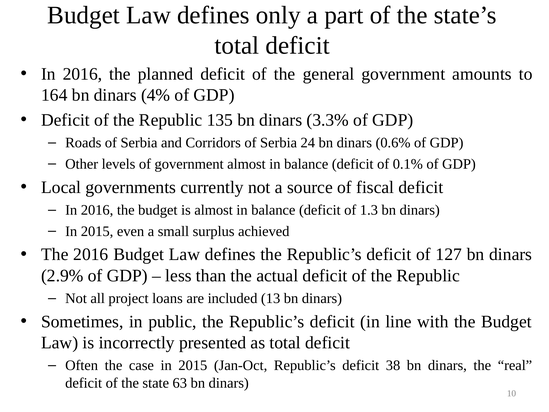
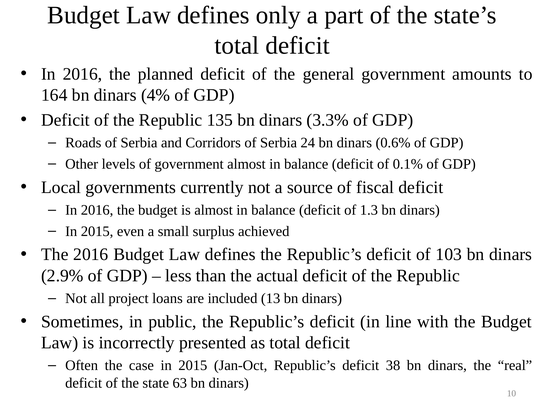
127: 127 -> 103
